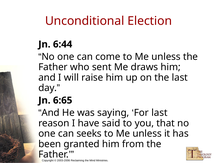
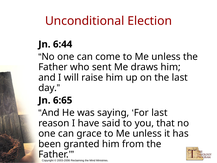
seeks: seeks -> grace
